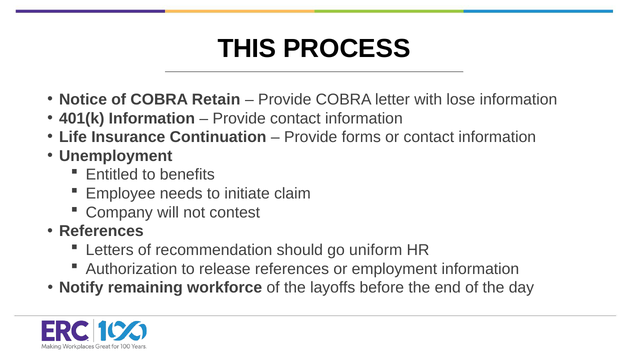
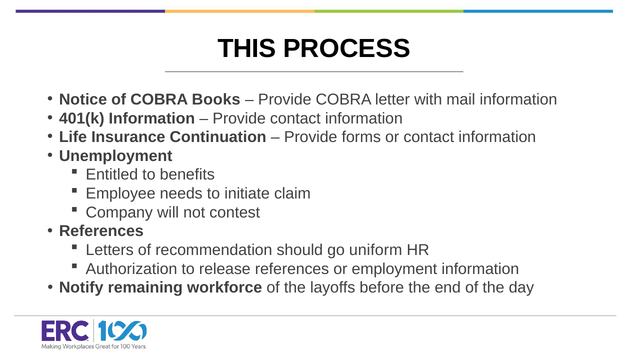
Retain: Retain -> Books
lose: lose -> mail
